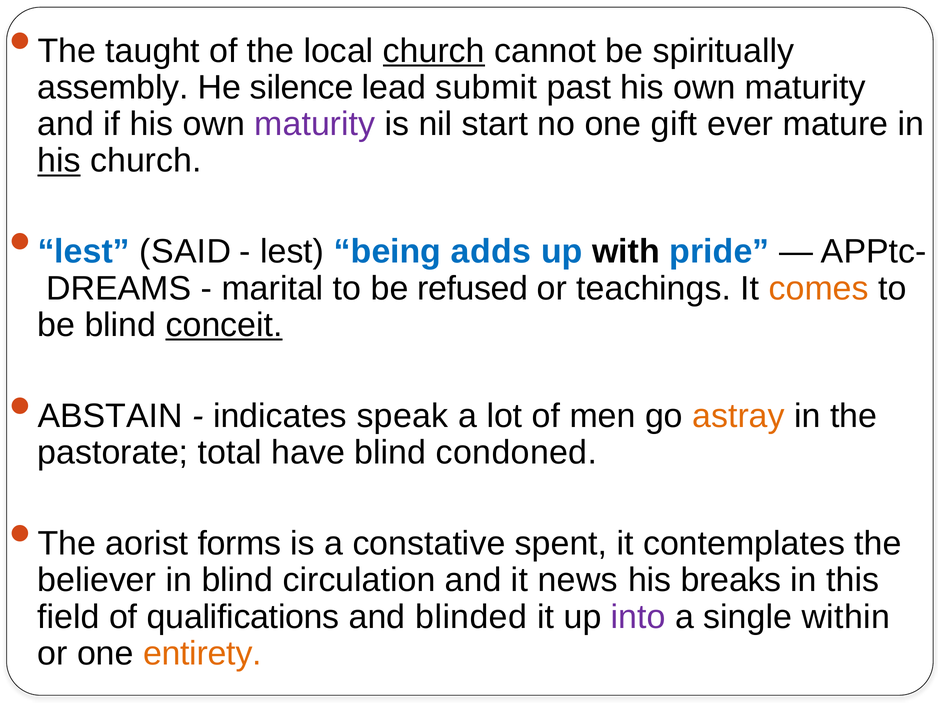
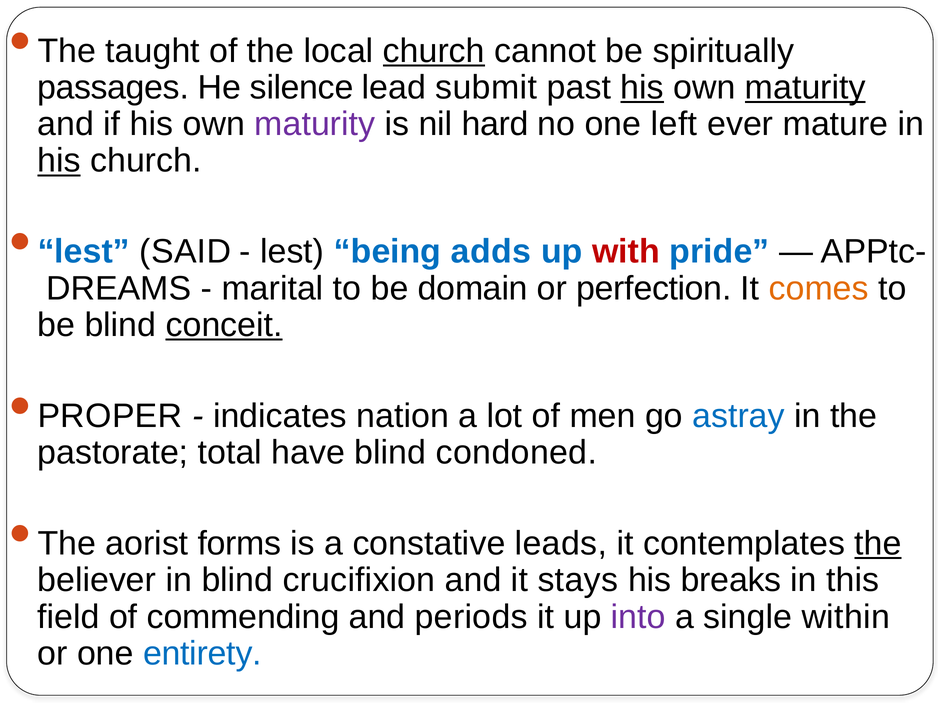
assembly: assembly -> passages
his at (642, 88) underline: none -> present
maturity at (805, 88) underline: none -> present
start: start -> hard
gift: gift -> left
with colour: black -> red
refused: refused -> domain
teachings: teachings -> perfection
ABSTAIN: ABSTAIN -> PROPER
speak: speak -> nation
astray colour: orange -> blue
spent: spent -> leads
the at (878, 544) underline: none -> present
circulation: circulation -> crucifixion
news: news -> stays
qualifications: qualifications -> commending
blinded: blinded -> periods
entirety colour: orange -> blue
